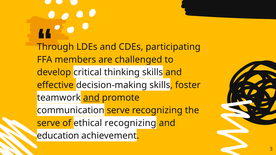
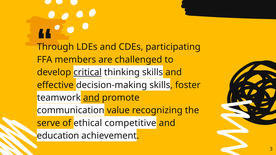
critical underline: none -> present
communication serve: serve -> value
ethical recognizing: recognizing -> competitive
